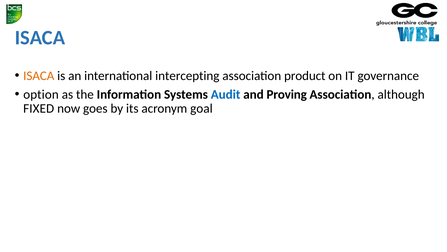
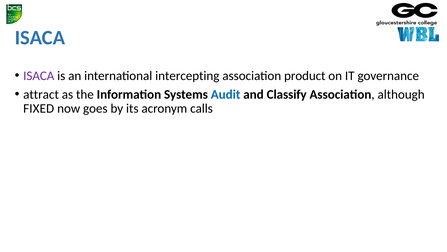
ISACA at (39, 76) colour: orange -> purple
option: option -> attract
Proving: Proving -> Classify
goal: goal -> calls
